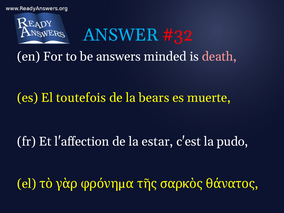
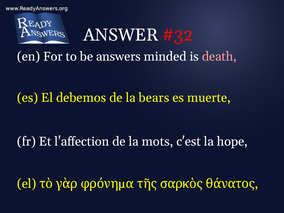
ANSWER colour: light blue -> white
toutefois: toutefois -> debemos
estar: estar -> mots
pudo: pudo -> hope
